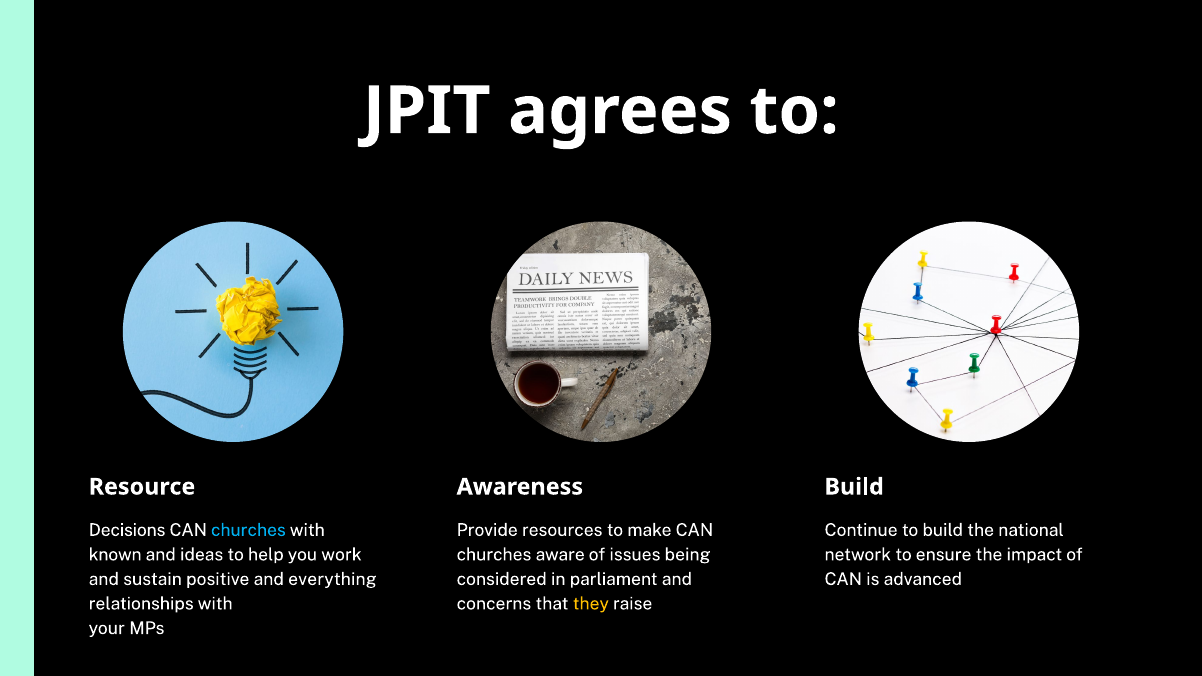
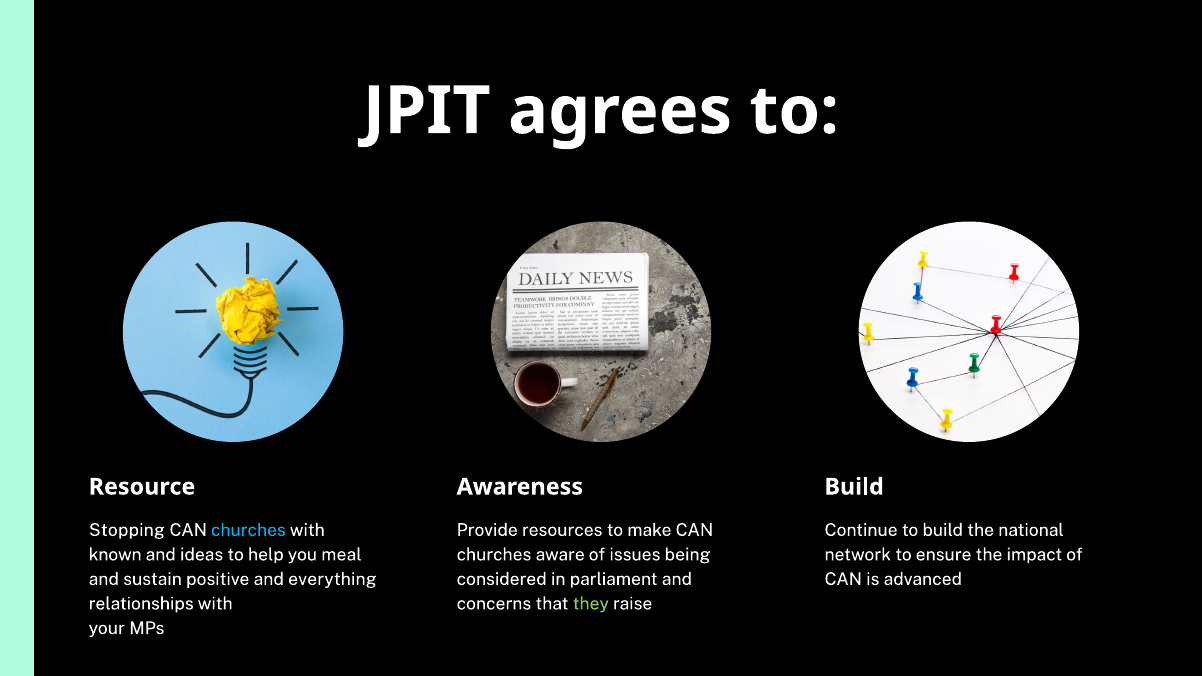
Decisions: Decisions -> Stopping
work: work -> meal
they colour: yellow -> light green
